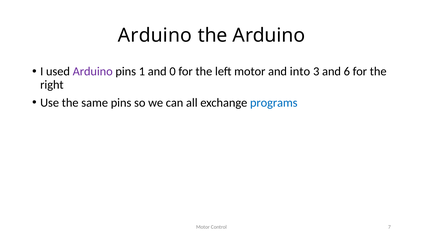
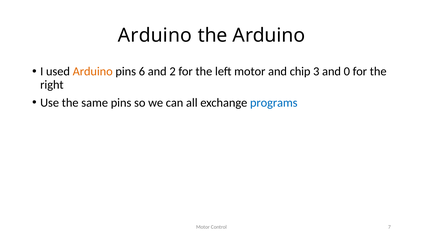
Arduino at (93, 72) colour: purple -> orange
1: 1 -> 6
0: 0 -> 2
into: into -> chip
6: 6 -> 0
